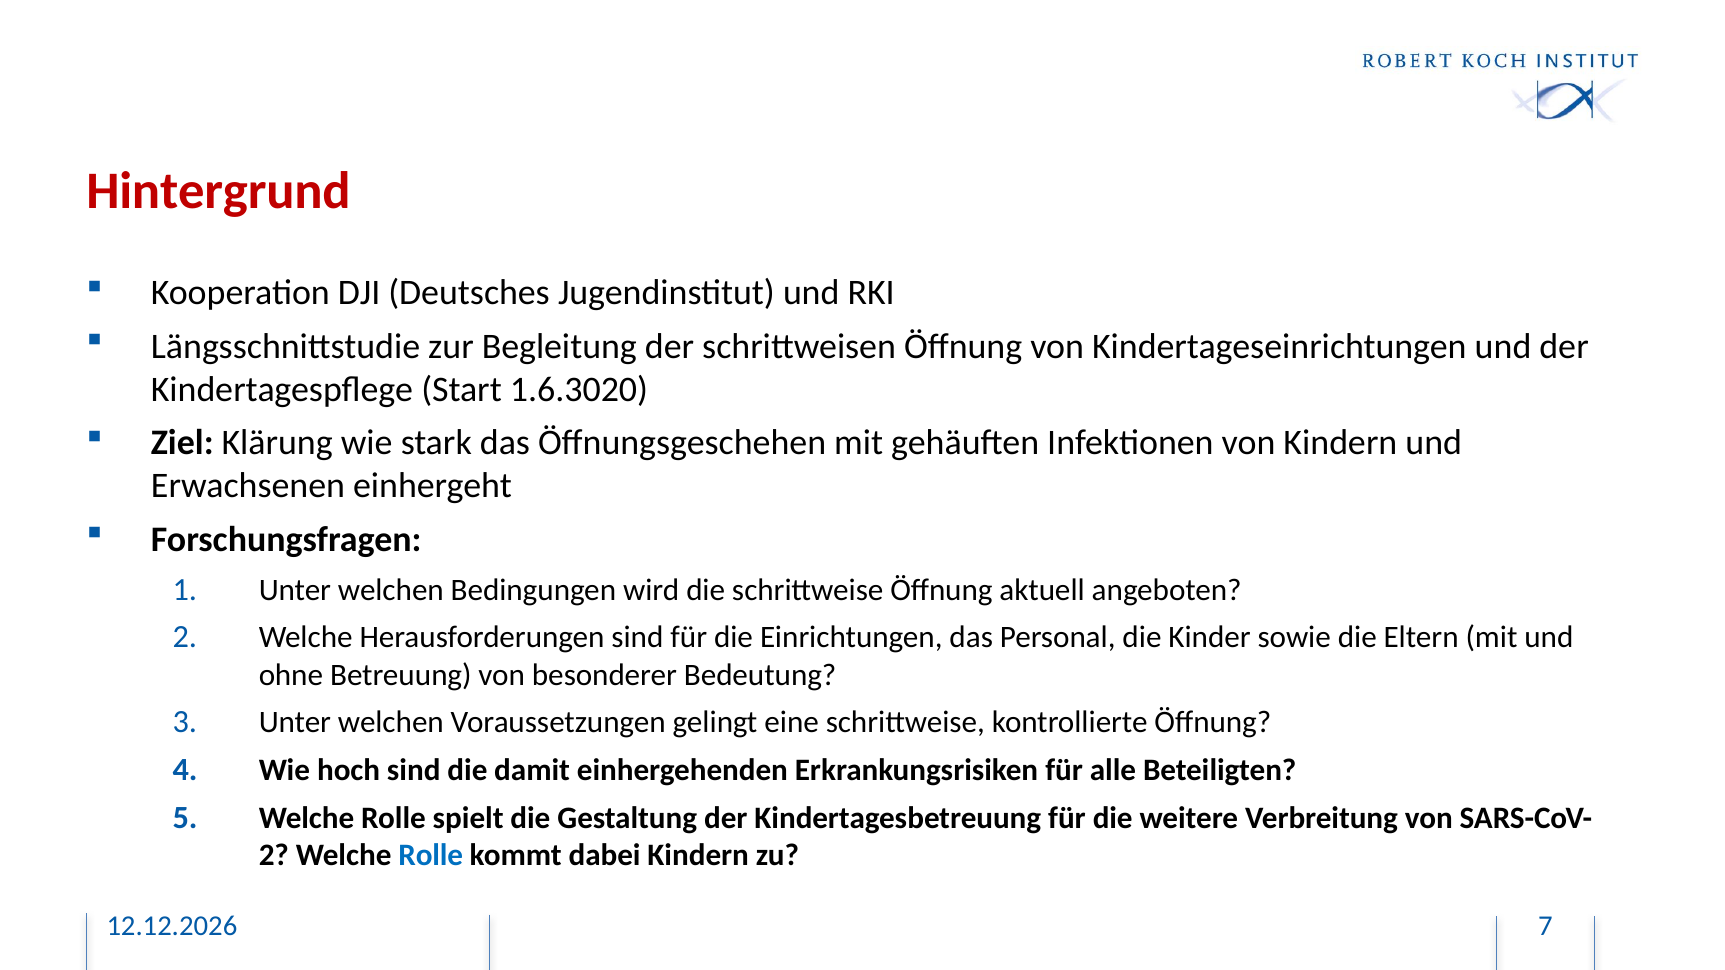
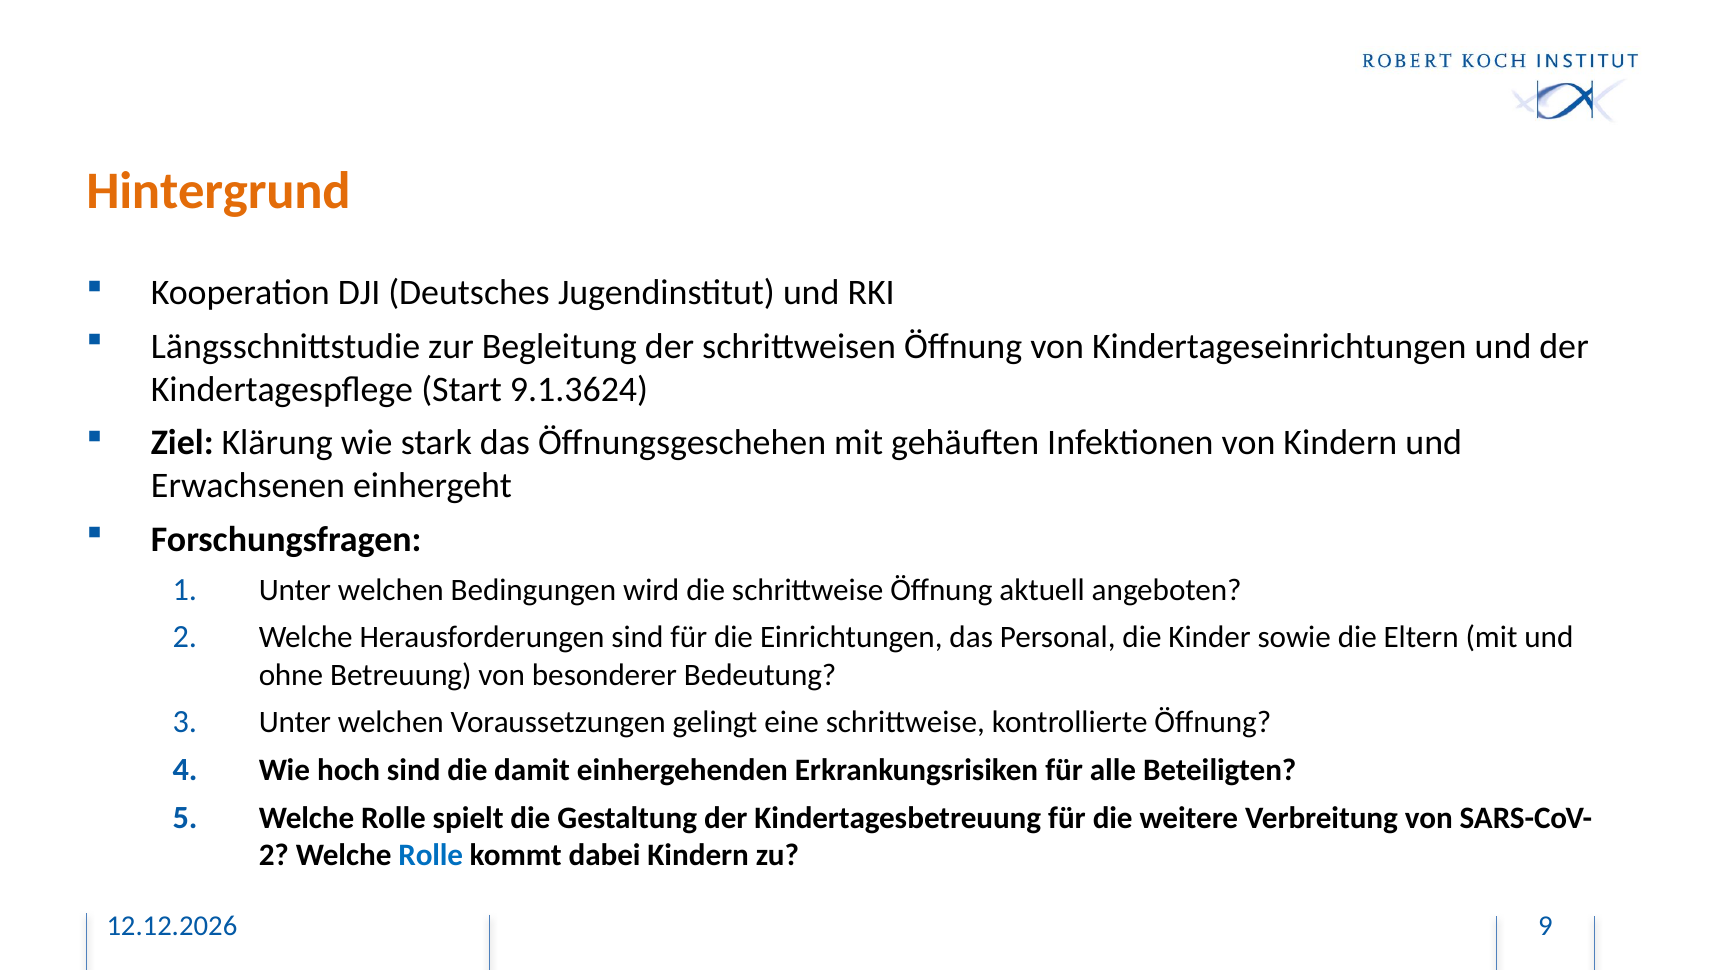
Hintergrund colour: red -> orange
1.6.3020: 1.6.3020 -> 9.1.3624
7: 7 -> 9
